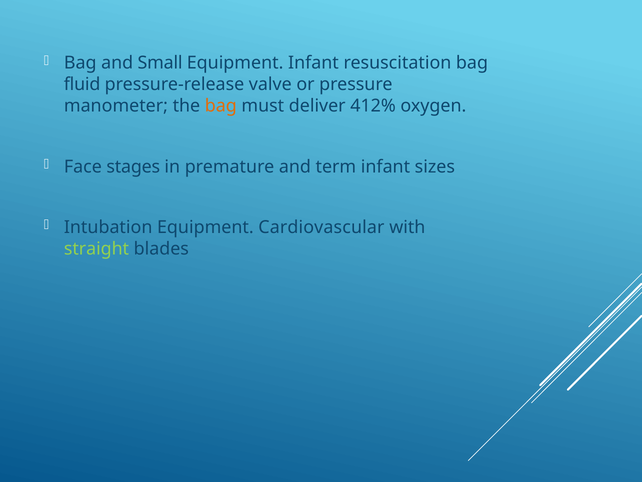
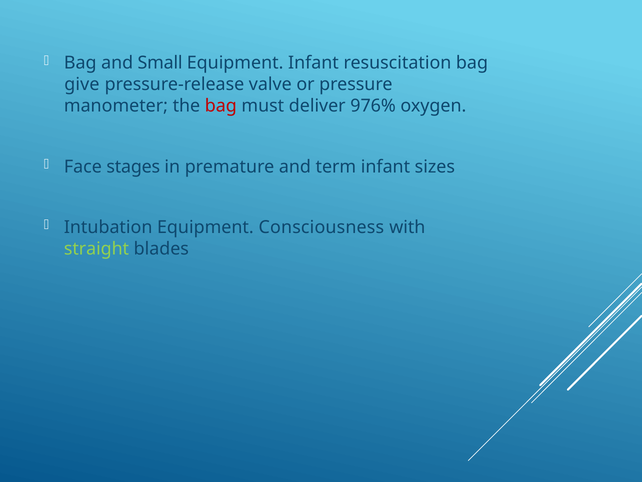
fluid: fluid -> give
bag at (221, 106) colour: orange -> red
412%: 412% -> 976%
Cardiovascular: Cardiovascular -> Consciousness
